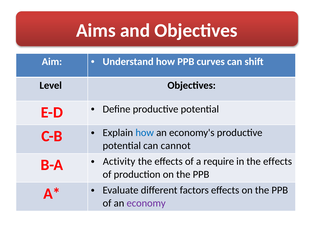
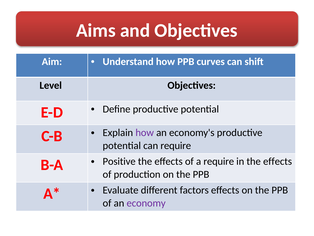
how at (145, 132) colour: blue -> purple
can cannot: cannot -> require
Activity: Activity -> Positive
